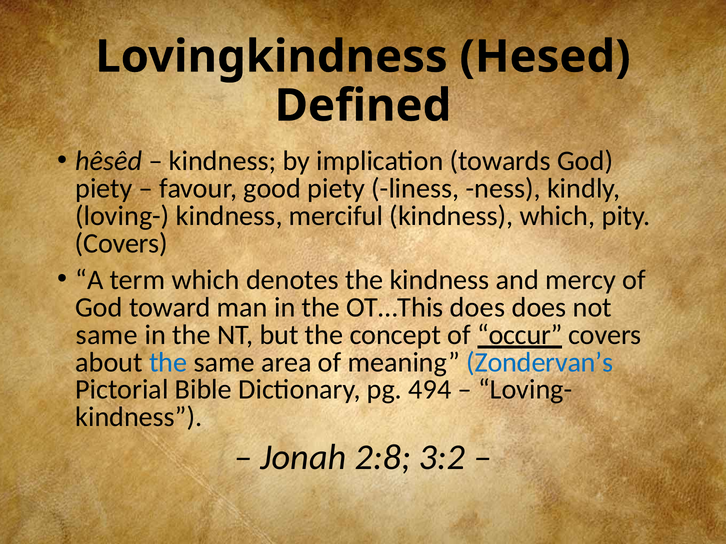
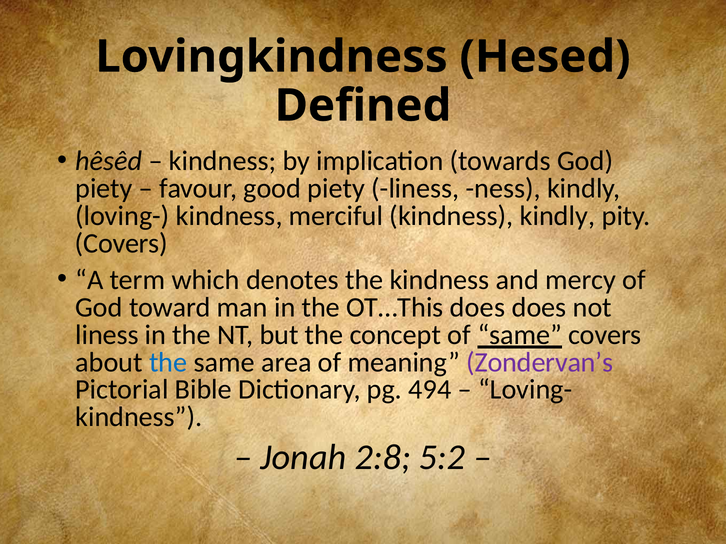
kindness which: which -> kindly
same at (107, 335): same -> liness
of occur: occur -> same
Zondervan’s colour: blue -> purple
3:2: 3:2 -> 5:2
